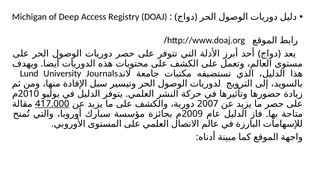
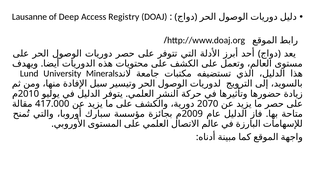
Michigan: Michigan -> Lausanne
Journals: Journals -> Minerals
417.000 underline: present -> none
2007: 2007 -> 2070
